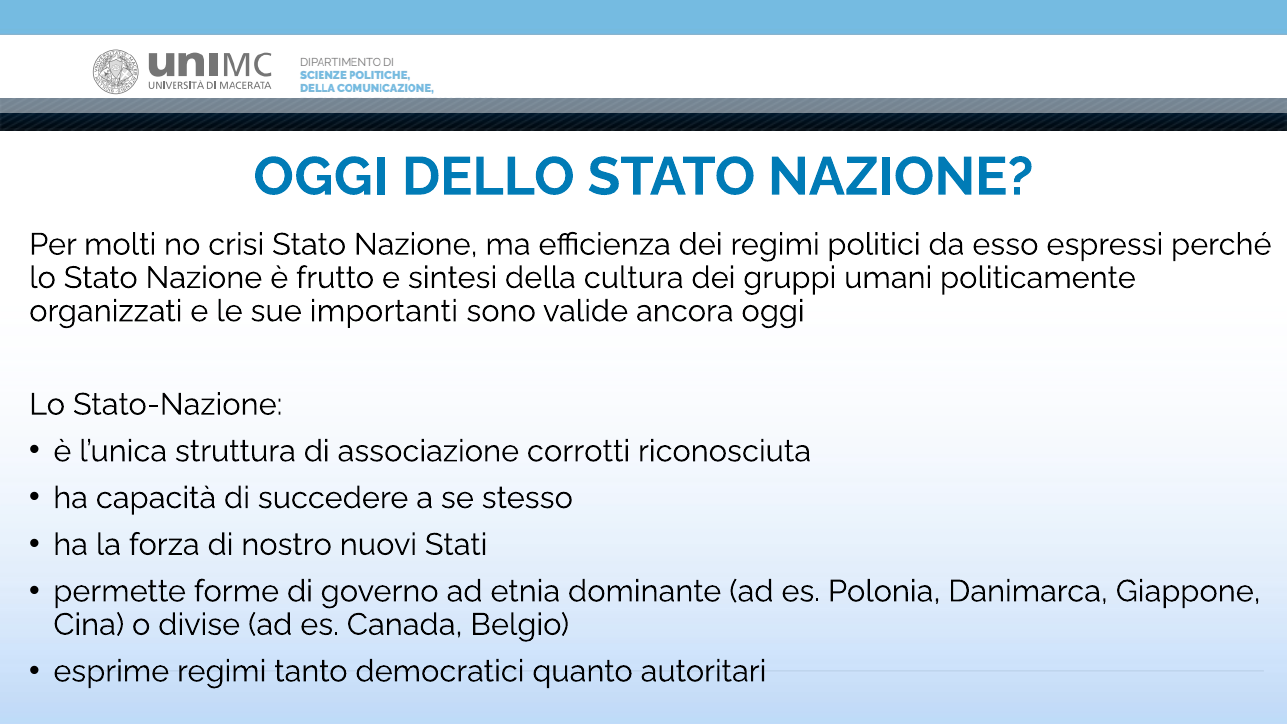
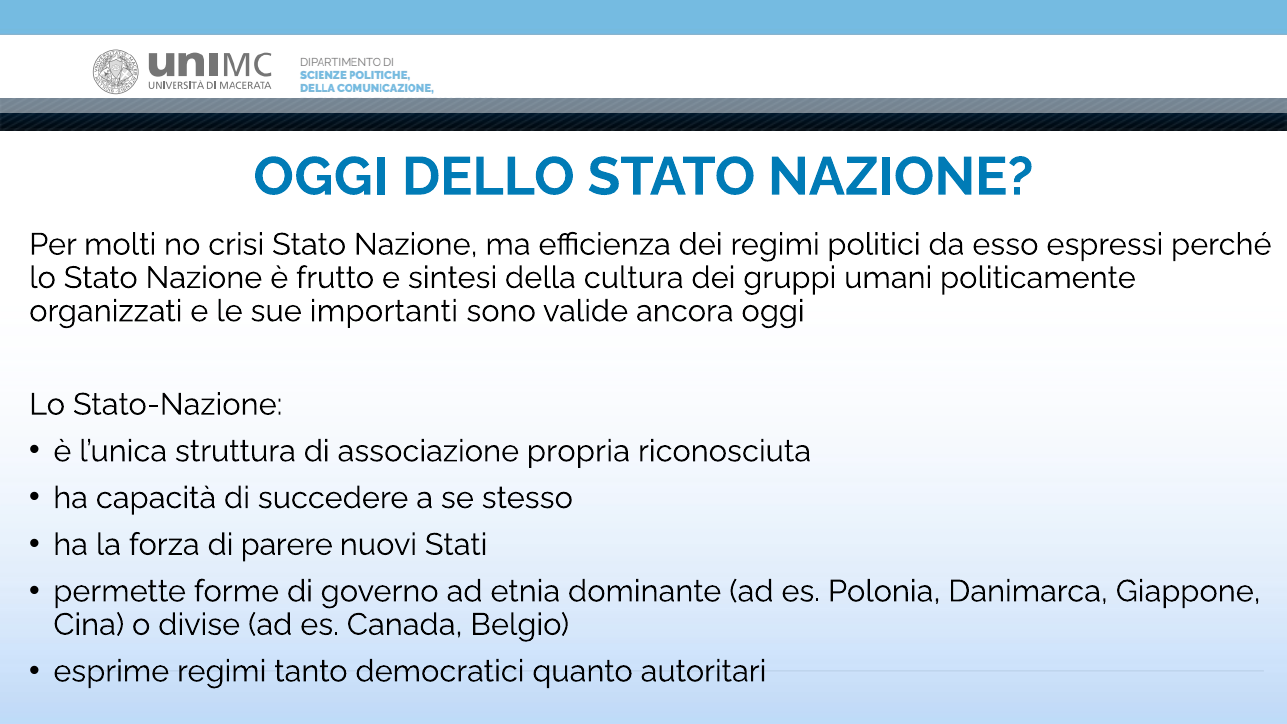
corrotti: corrotti -> propria
nostro: nostro -> parere
